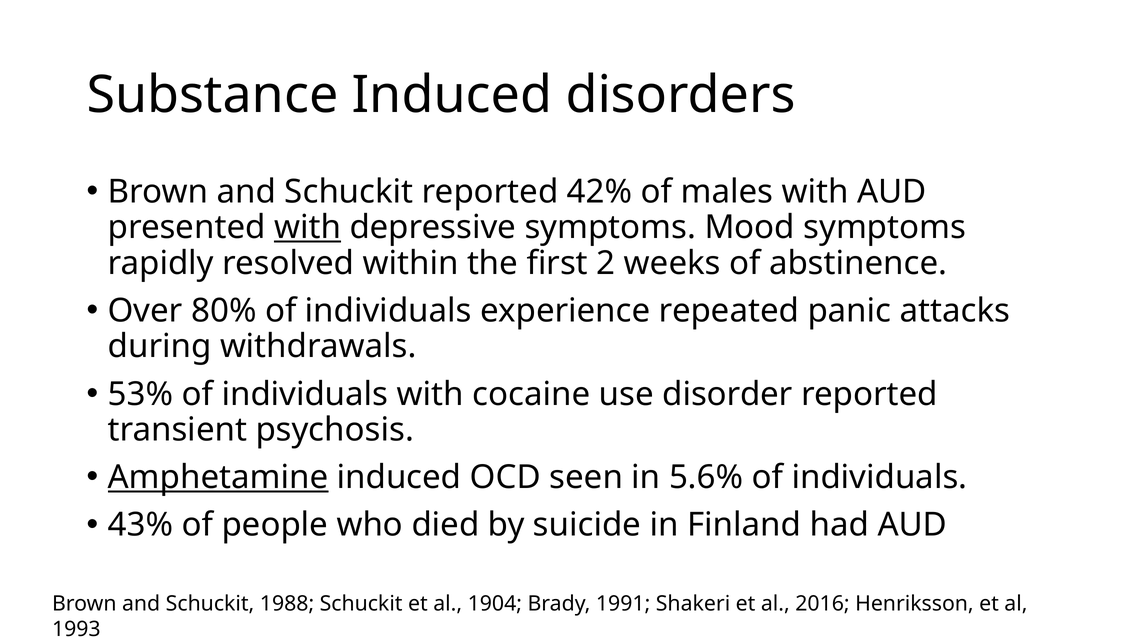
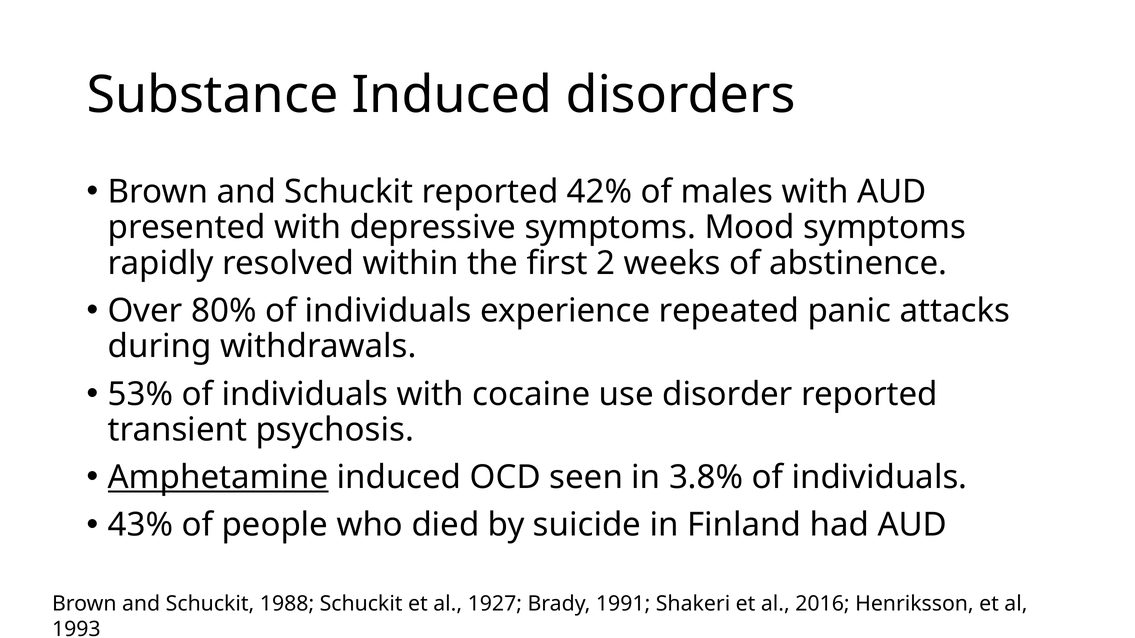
with at (308, 228) underline: present -> none
5.6%: 5.6% -> 3.8%
1904: 1904 -> 1927
